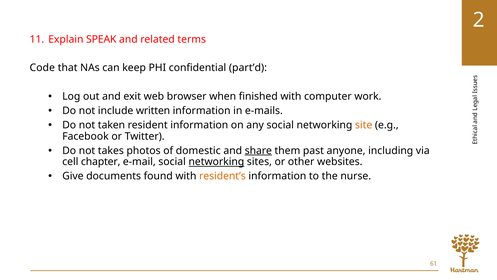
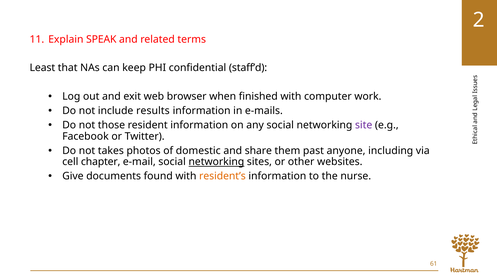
Code: Code -> Least
part’d: part’d -> staff’d
written: written -> results
taken: taken -> those
site colour: orange -> purple
share underline: present -> none
